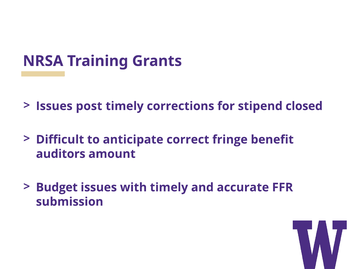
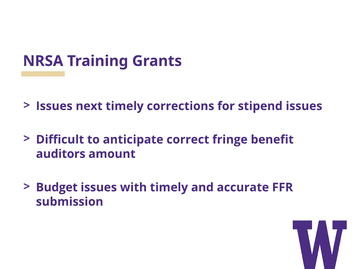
post: post -> next
stipend closed: closed -> issues
